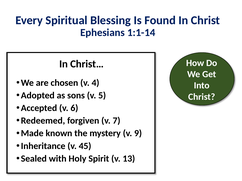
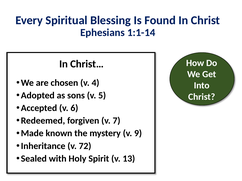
45: 45 -> 72
